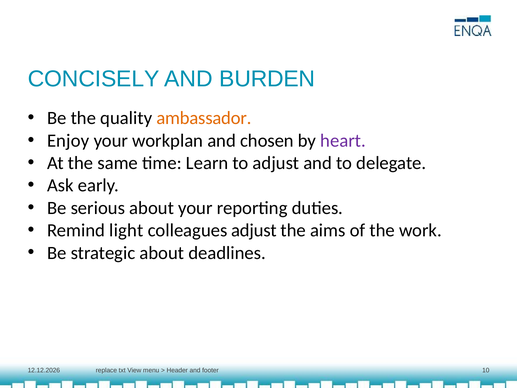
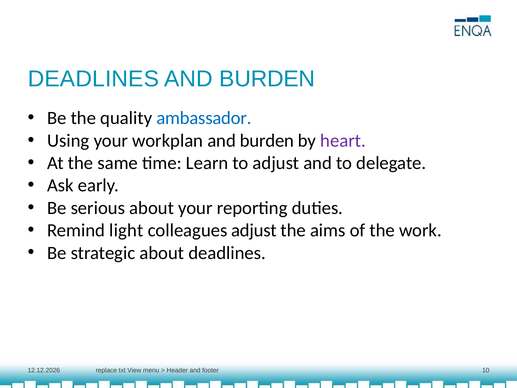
CONCISELY at (94, 79): CONCISELY -> DEADLINES
ambassador colour: orange -> blue
Enjoy: Enjoy -> Using
workplan and chosen: chosen -> burden
